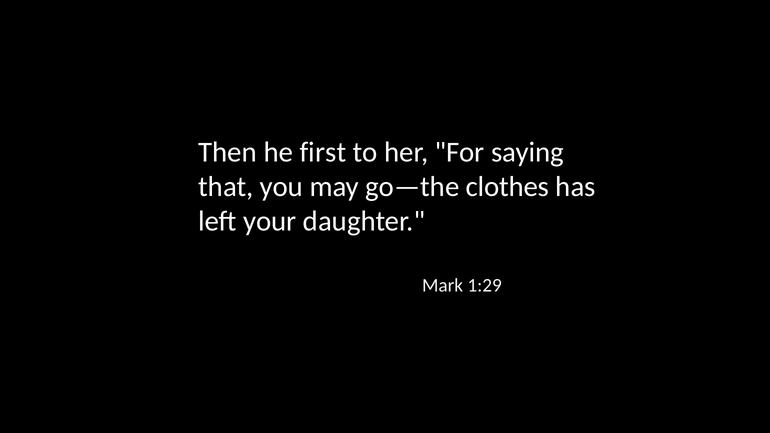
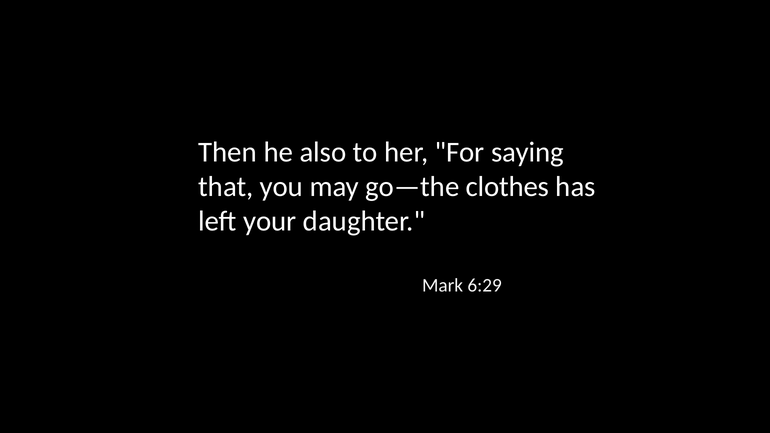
first: first -> also
1:29: 1:29 -> 6:29
